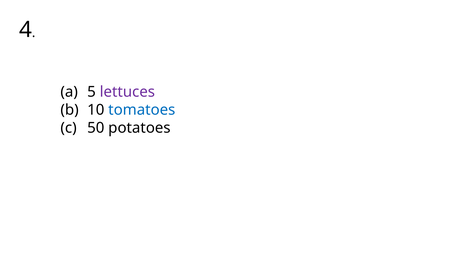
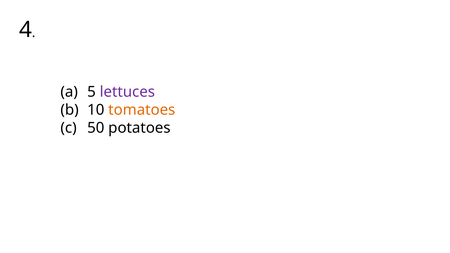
tomatoes colour: blue -> orange
